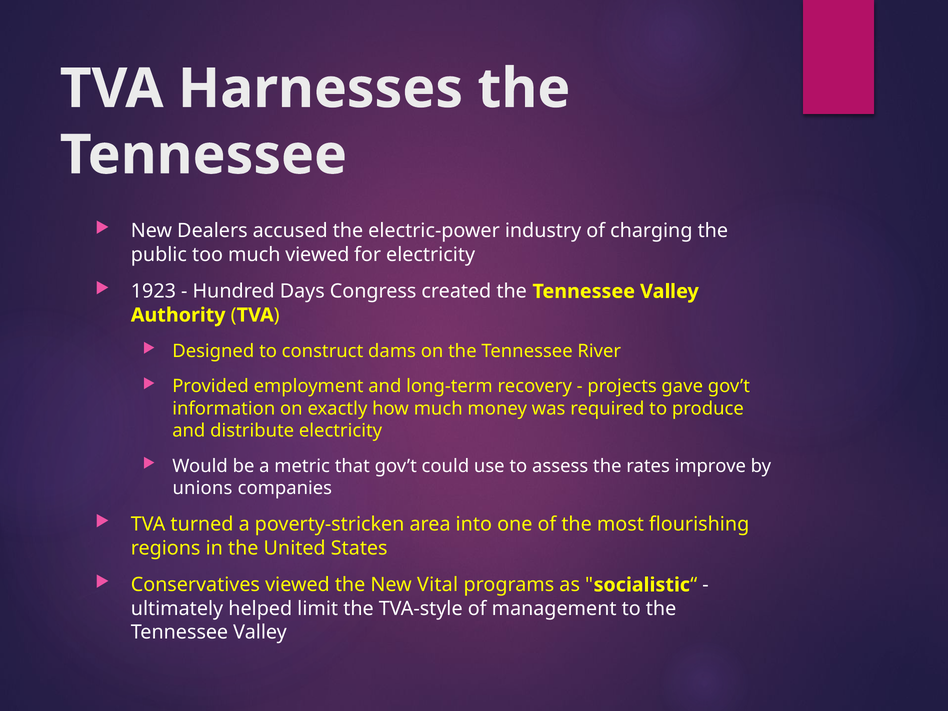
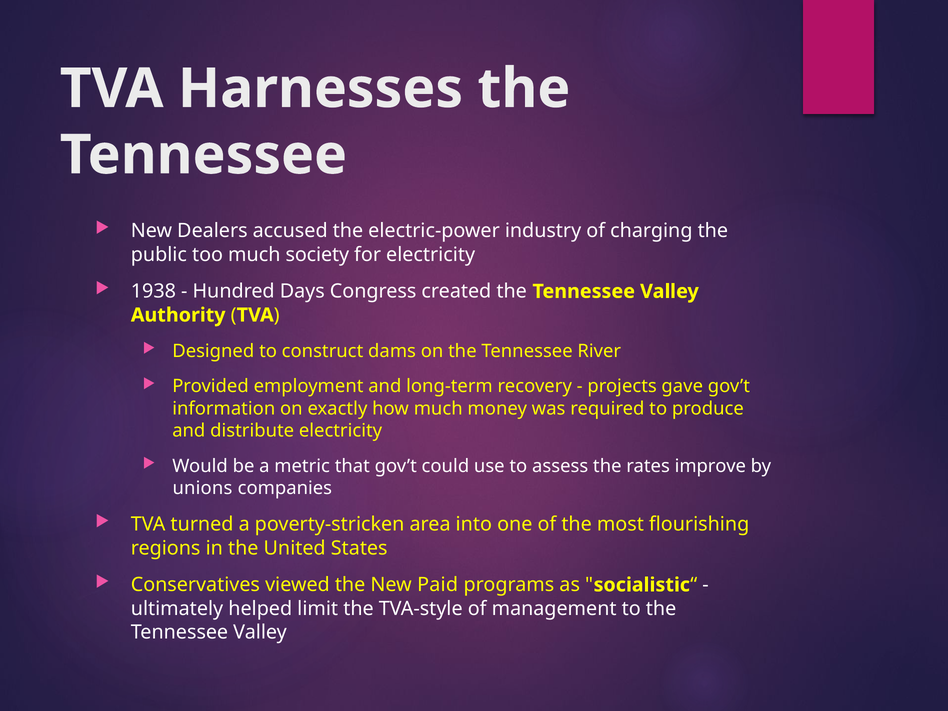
much viewed: viewed -> society
1923: 1923 -> 1938
Vital: Vital -> Paid
